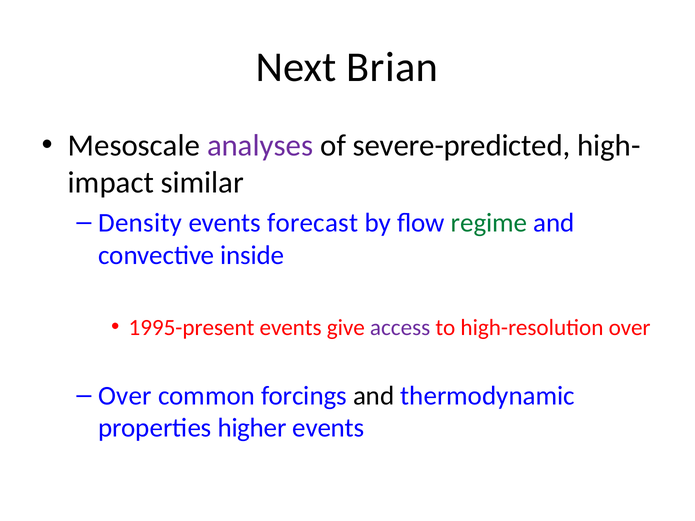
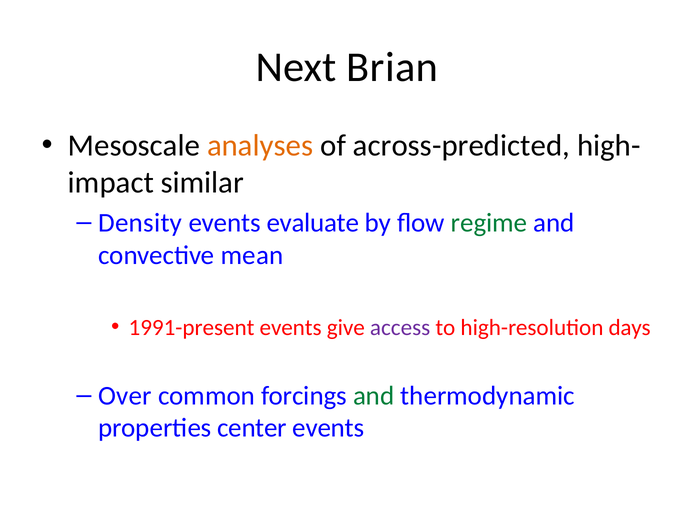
analyses colour: purple -> orange
severe-predicted: severe-predicted -> across-predicted
forecast: forecast -> evaluate
inside: inside -> mean
1995-present: 1995-present -> 1991-present
high-resolution over: over -> days
and at (374, 396) colour: black -> green
higher: higher -> center
